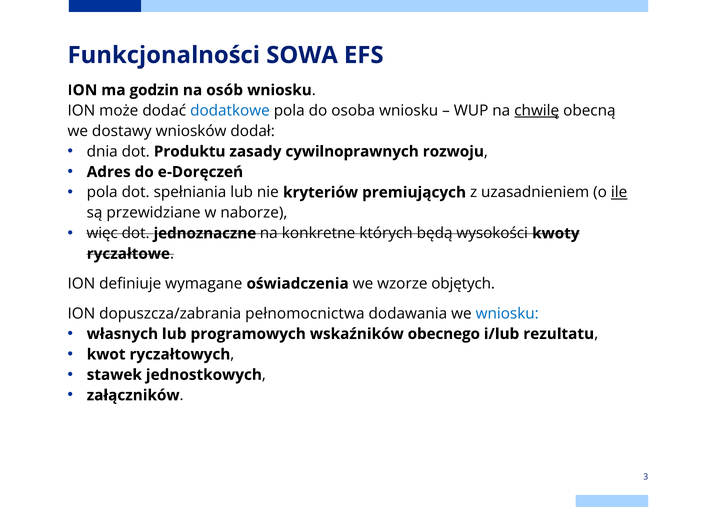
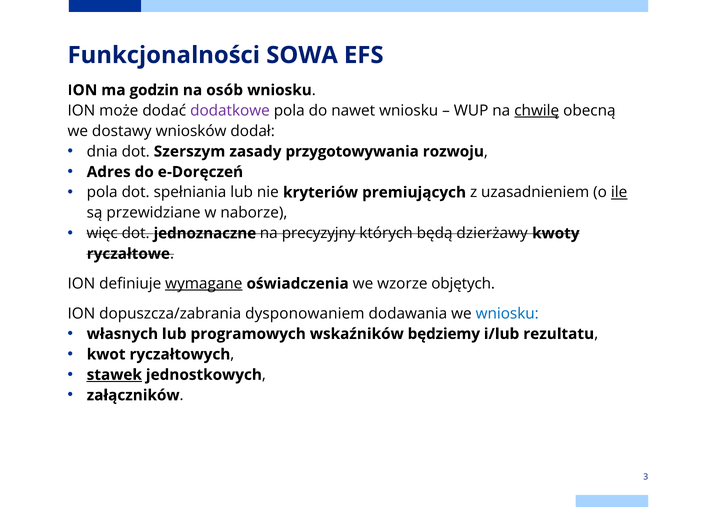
dodatkowe colour: blue -> purple
osoba: osoba -> nawet
Produktu: Produktu -> Szerszym
cywilnoprawnych: cywilnoprawnych -> przygotowywania
konkretne: konkretne -> precyzyjny
wysokości: wysokości -> dzierżawy
wymagane underline: none -> present
pełnomocnictwa: pełnomocnictwa -> dysponowaniem
obecnego: obecnego -> będziemy
stawek underline: none -> present
